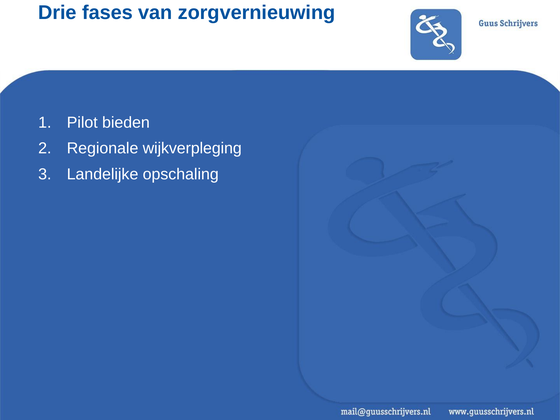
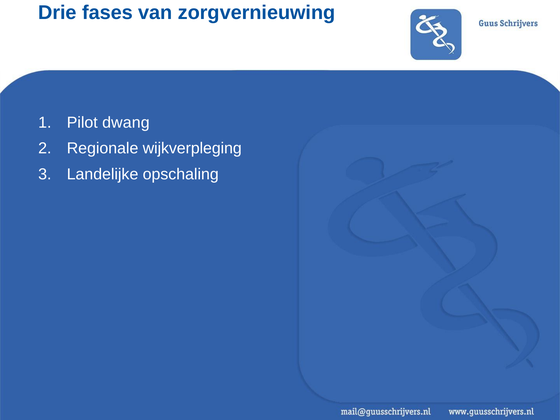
bieden: bieden -> dwang
